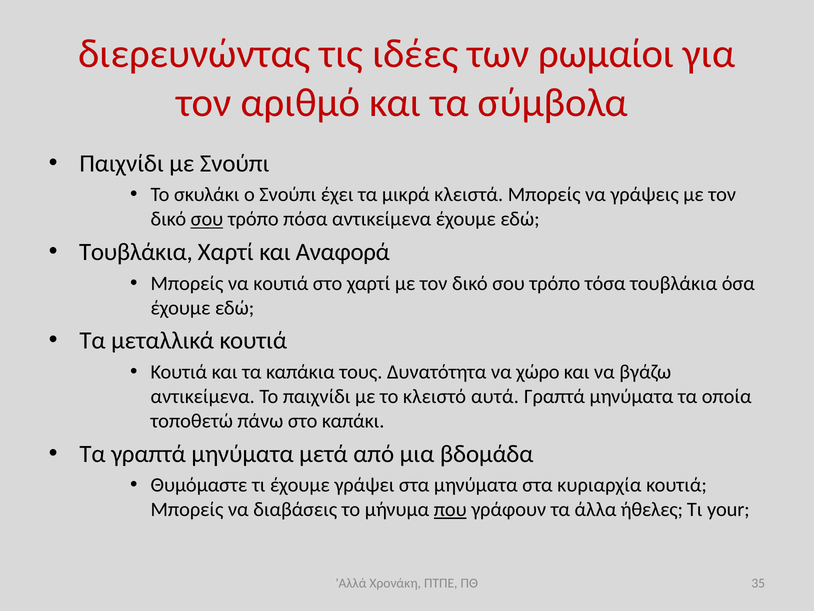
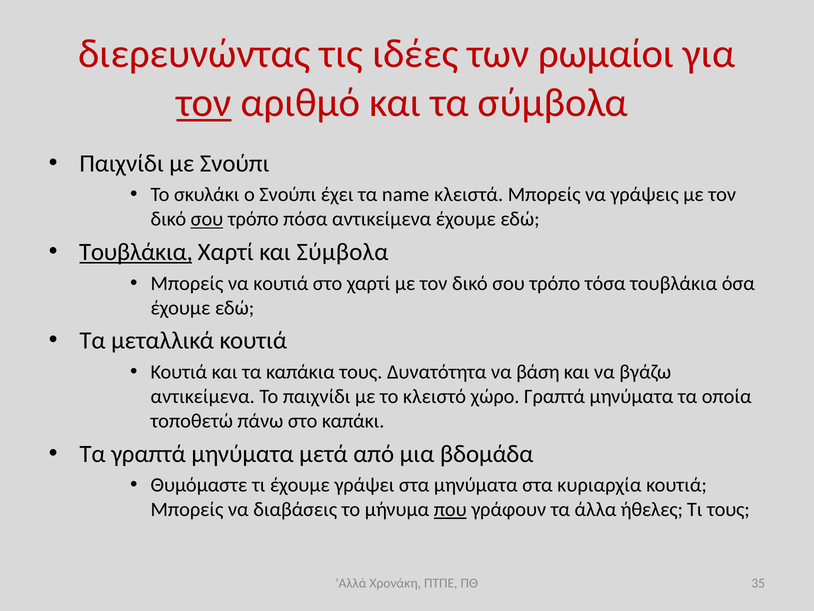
τον at (204, 103) underline: none -> present
μικρά: μικρά -> name
Τουβλάκια at (136, 252) underline: none -> present
και Αναφορά: Αναφορά -> Σύμβολα
χώρο: χώρο -> βάση
αυτά: αυτά -> χώρο
Τι your: your -> τους
